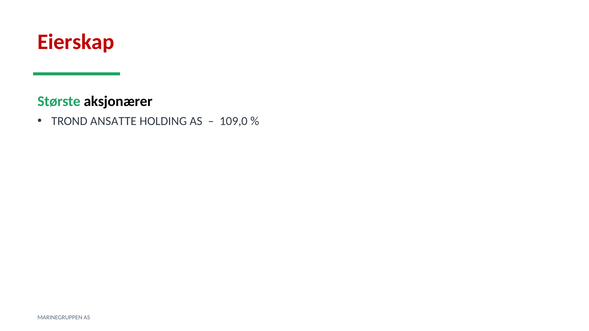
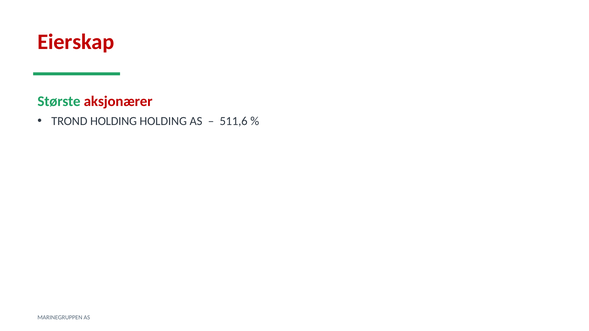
aksjonærer colour: black -> red
TROND ANSATTE: ANSATTE -> HOLDING
109,0: 109,0 -> 511,6
